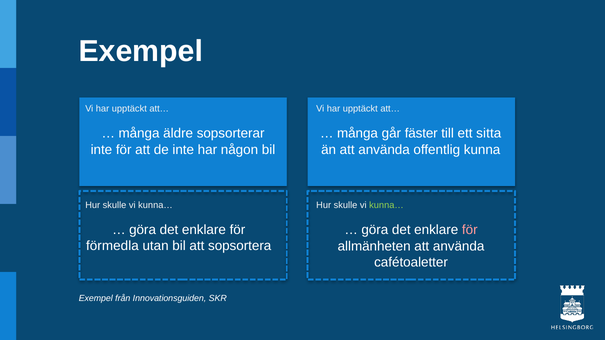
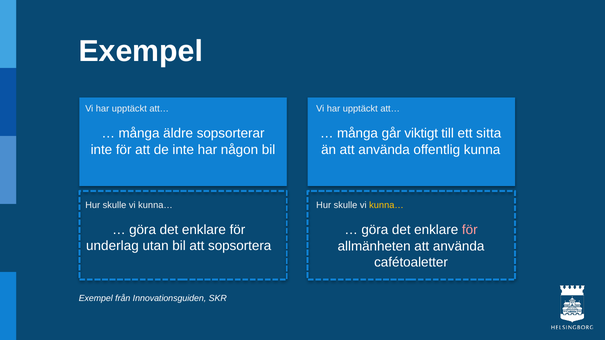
fäster: fäster -> viktigt
kunna… at (386, 205) colour: light green -> yellow
förmedla: förmedla -> underlag
